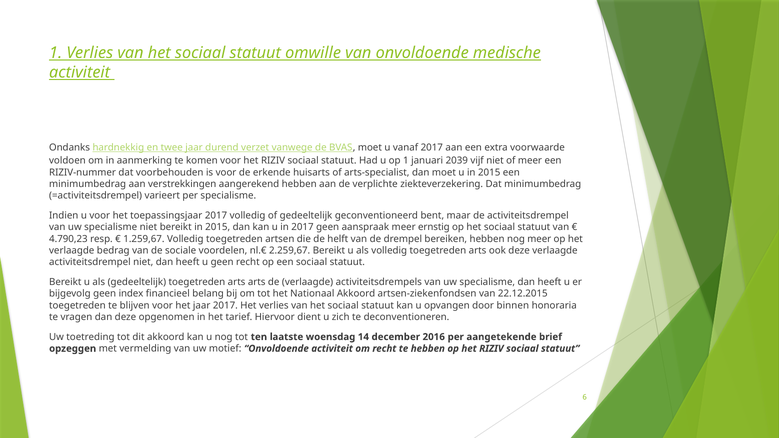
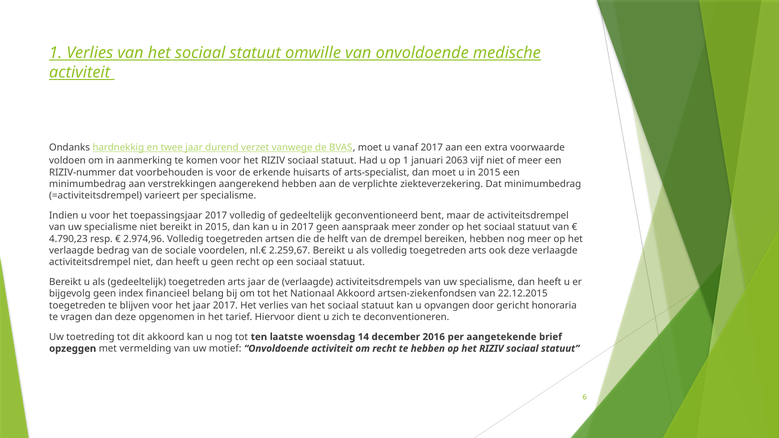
2039: 2039 -> 2063
ernstig: ernstig -> zonder
1.259,67: 1.259,67 -> 2.974,96
arts arts: arts -> jaar
binnen: binnen -> gericht
